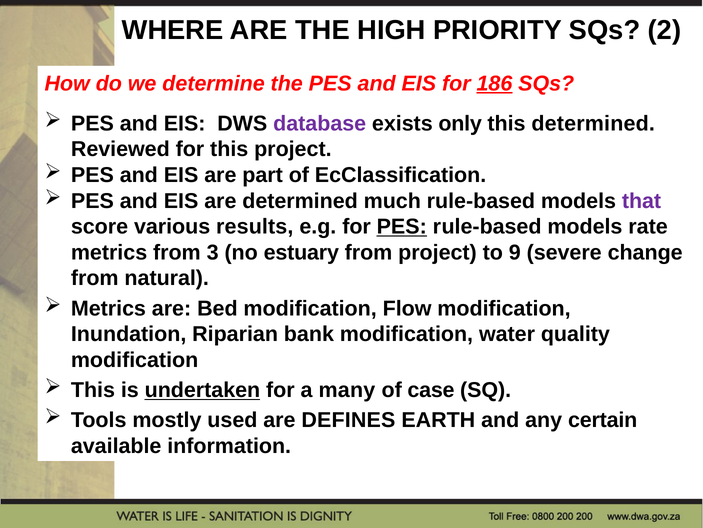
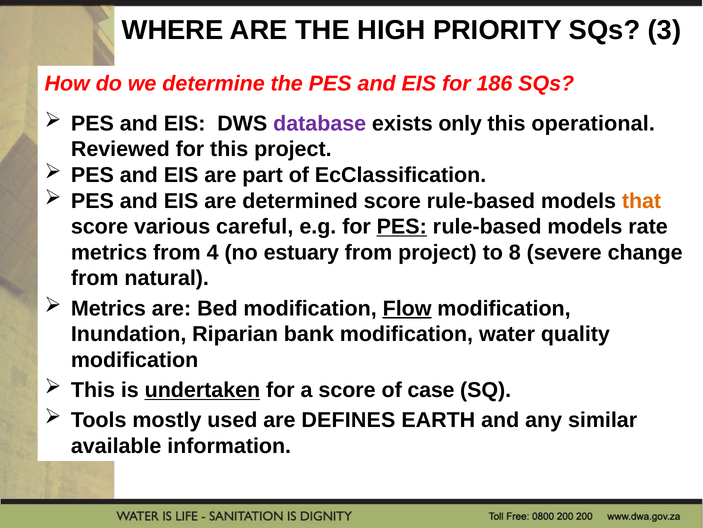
2: 2 -> 3
186 underline: present -> none
this determined: determined -> operational
determined much: much -> score
that colour: purple -> orange
results: results -> careful
3: 3 -> 4
9: 9 -> 8
Flow underline: none -> present
a many: many -> score
certain: certain -> similar
